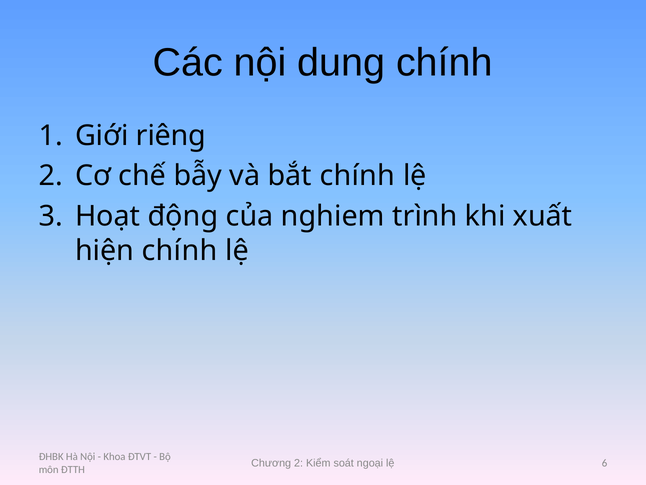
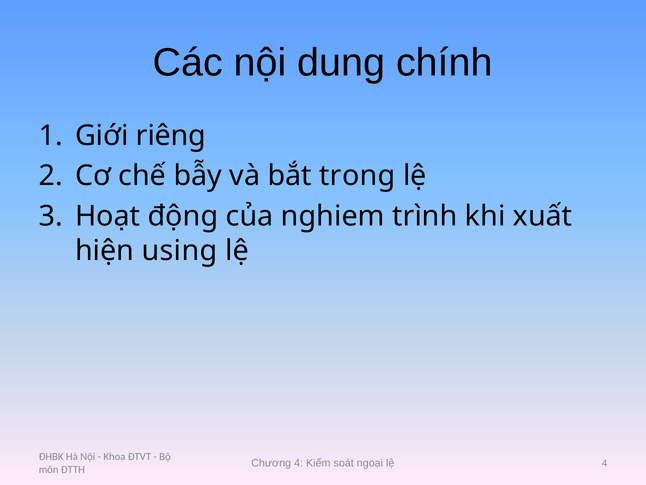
bắt chính: chính -> trong
hiện chính: chính -> using
Chương 2: 2 -> 4
lệ 6: 6 -> 4
